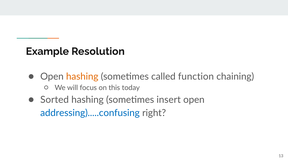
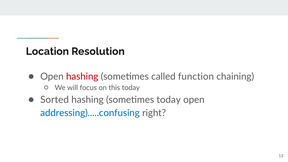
Example: Example -> Location
hashing at (82, 77) colour: orange -> red
sometimes insert: insert -> today
